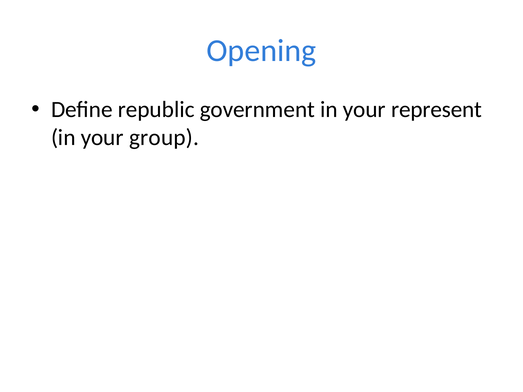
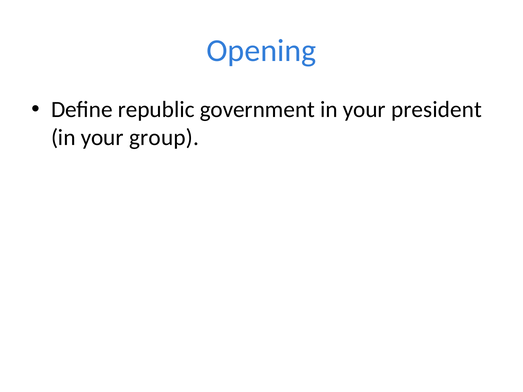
represent: represent -> president
